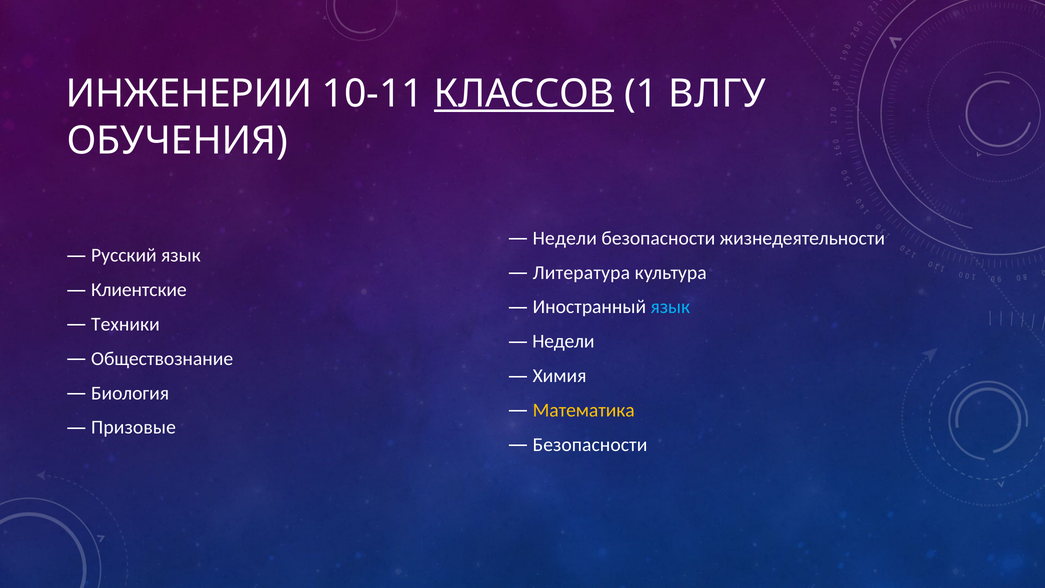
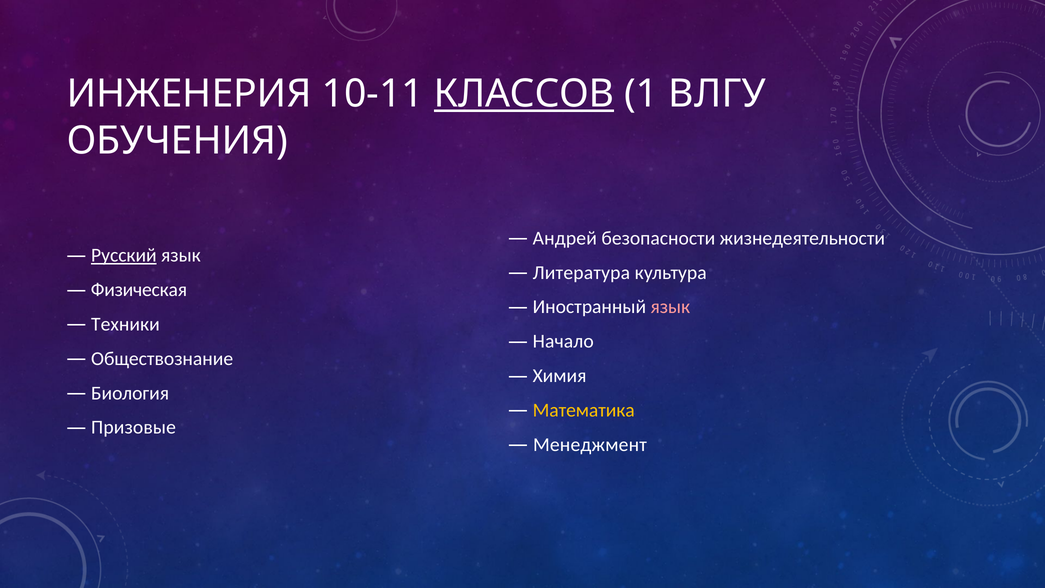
ИНЖЕНЕРИИ: ИНЖЕНЕРИИ -> ИНЖЕНЕРИЯ
Недели at (565, 238): Недели -> Андрей
Русский underline: none -> present
Клиентские: Клиентские -> Физическая
язык at (670, 307) colour: light blue -> pink
Недели at (563, 341): Недели -> Начало
Безопасности at (590, 445): Безопасности -> Менеджмент
